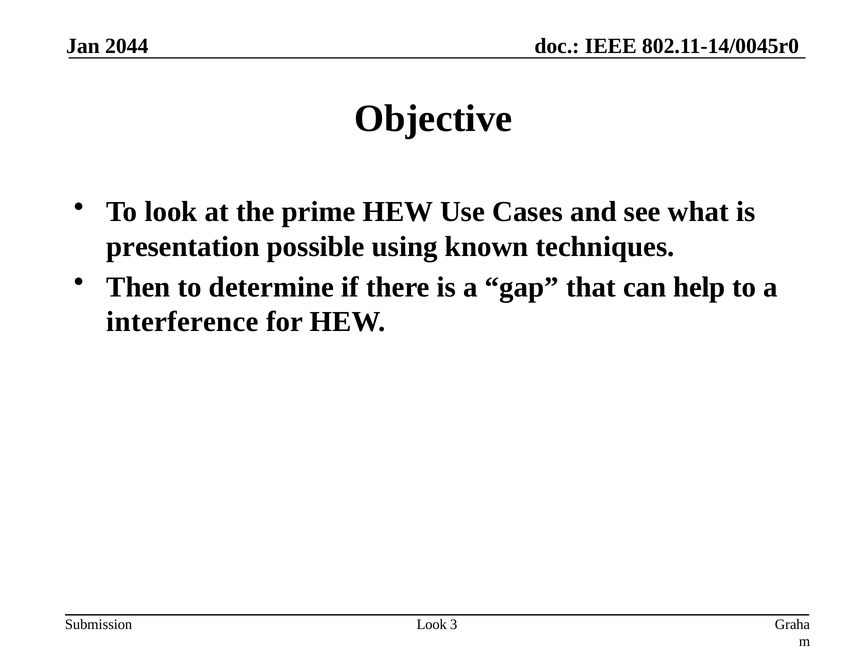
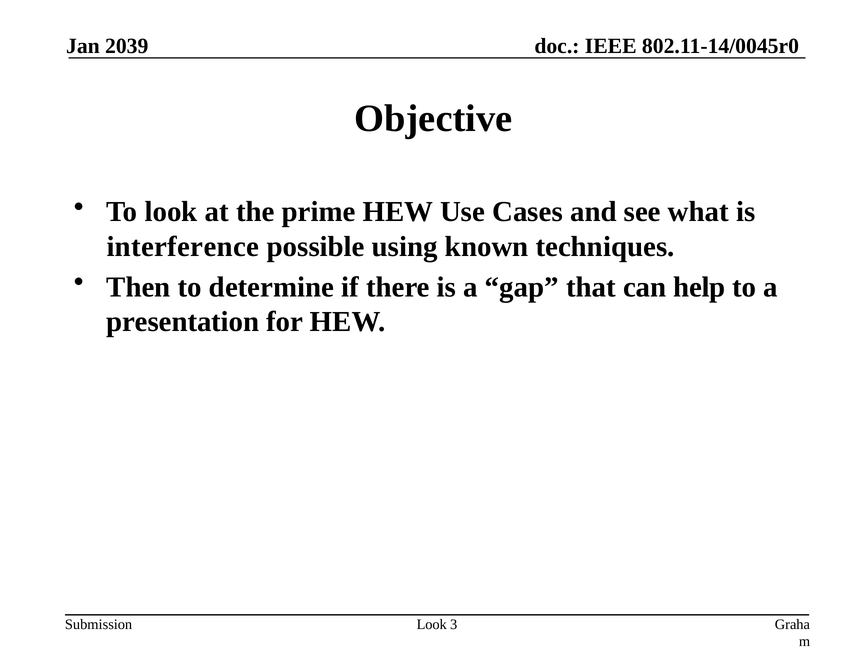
2044: 2044 -> 2039
presentation: presentation -> interference
interference: interference -> presentation
